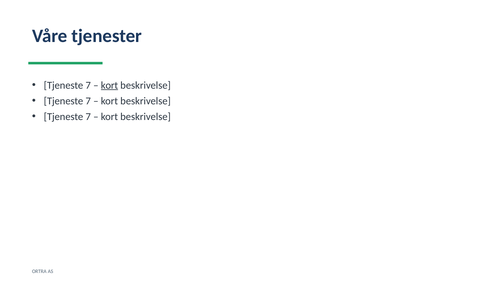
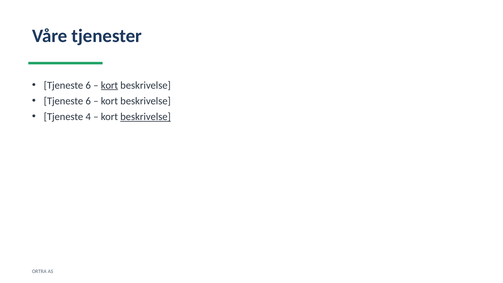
7 at (88, 85): 7 -> 6
7 at (88, 101): 7 -> 6
7 at (88, 117): 7 -> 4
beskrivelse at (146, 117) underline: none -> present
